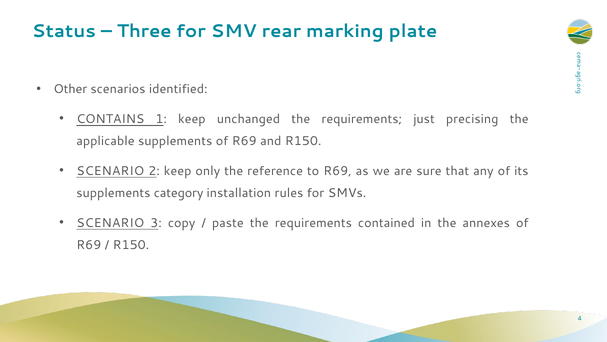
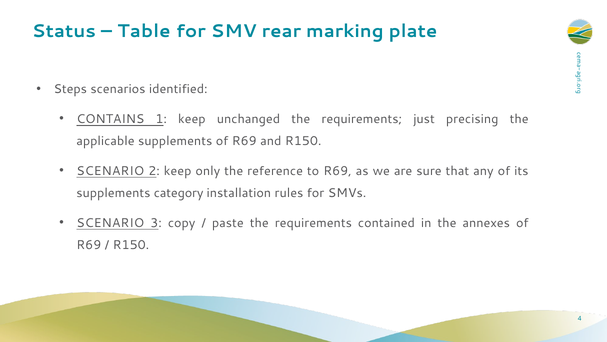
Three: Three -> Table
Other: Other -> Steps
